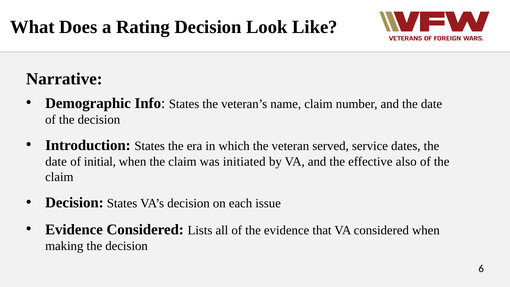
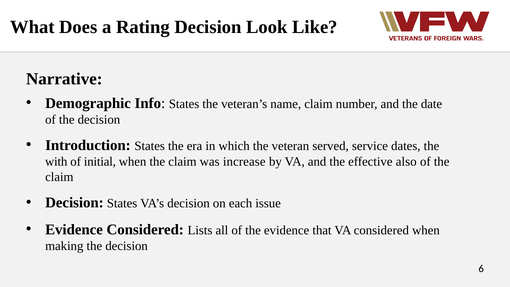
date at (56, 162): date -> with
initiated: initiated -> increase
